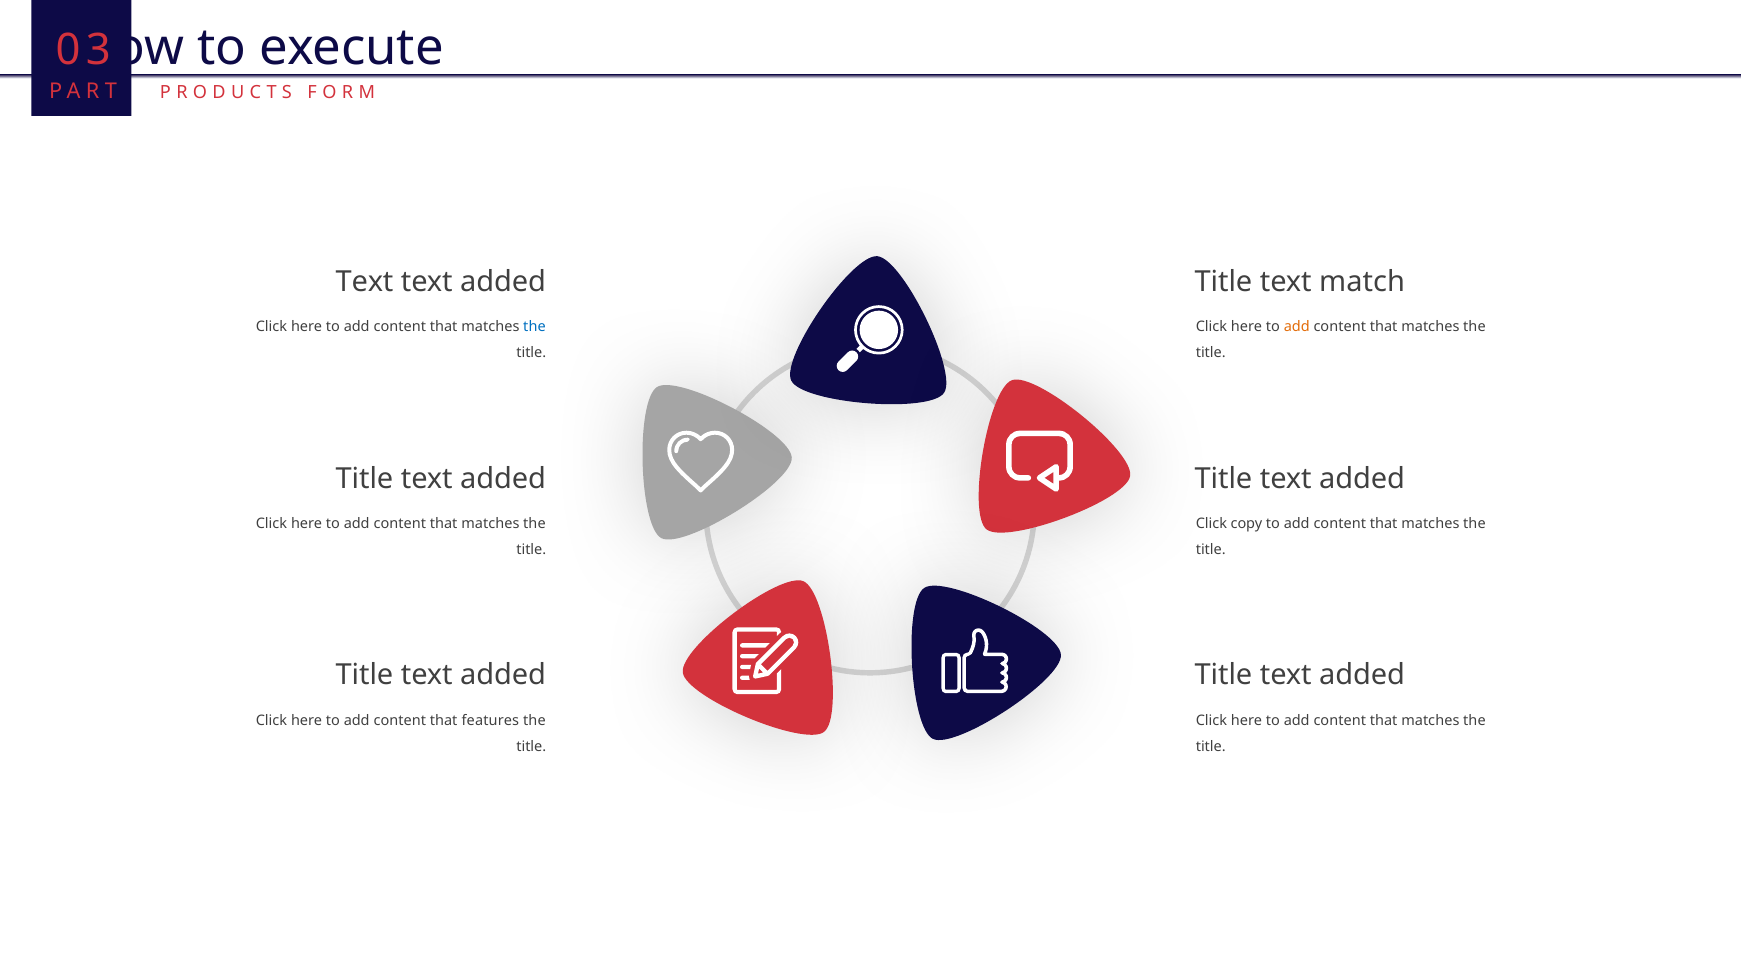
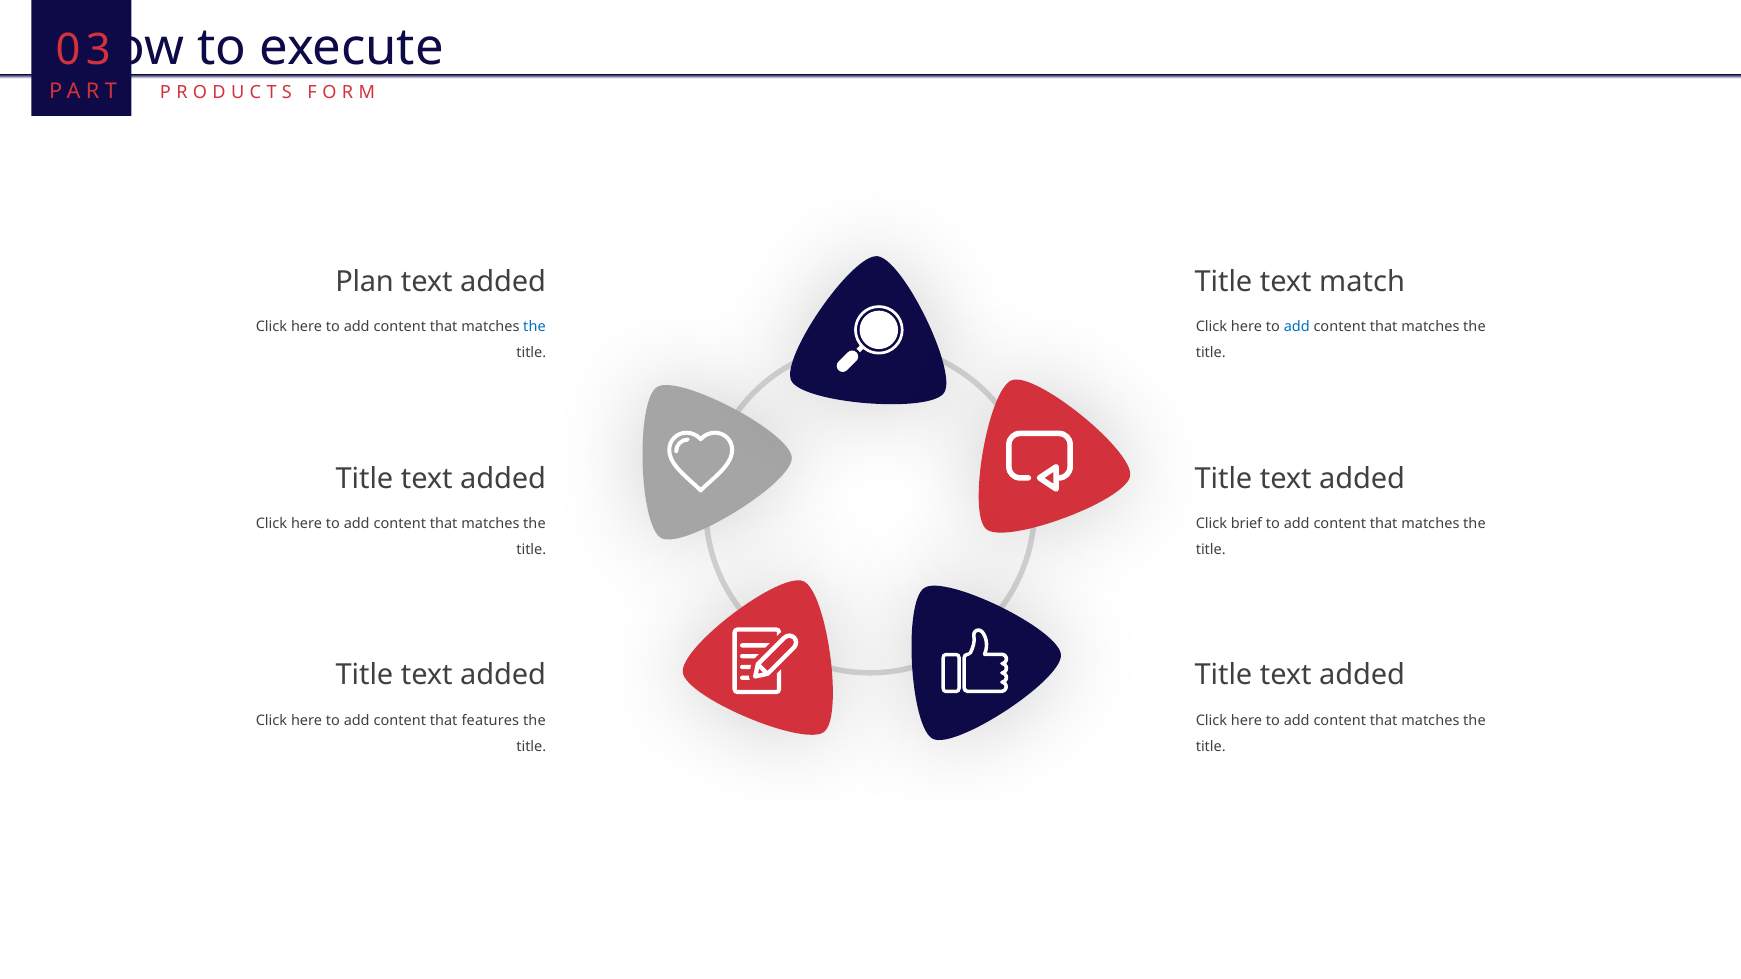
Text at (365, 282): Text -> Plan
add at (1297, 327) colour: orange -> blue
copy: copy -> brief
